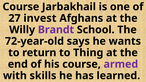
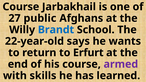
invest: invest -> public
Brandt colour: purple -> blue
72-year-old: 72-year-old -> 22-year-old
Thing: Thing -> Erfurt
